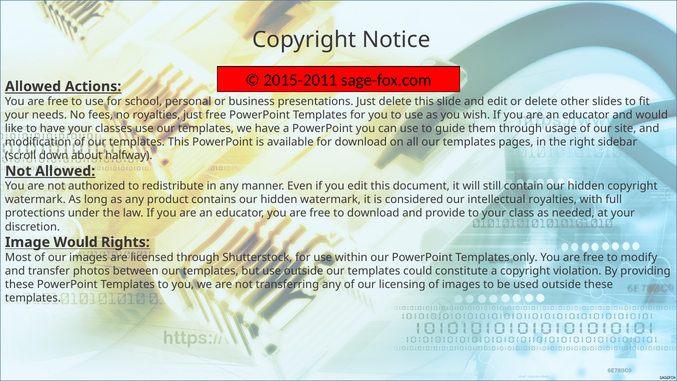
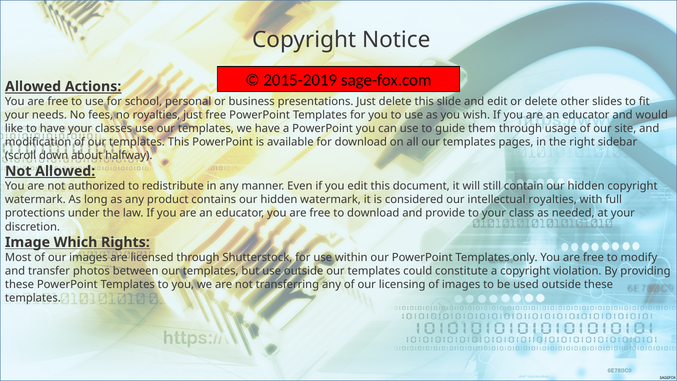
2015-2011: 2015-2011 -> 2015-2019
Image Would: Would -> Which
